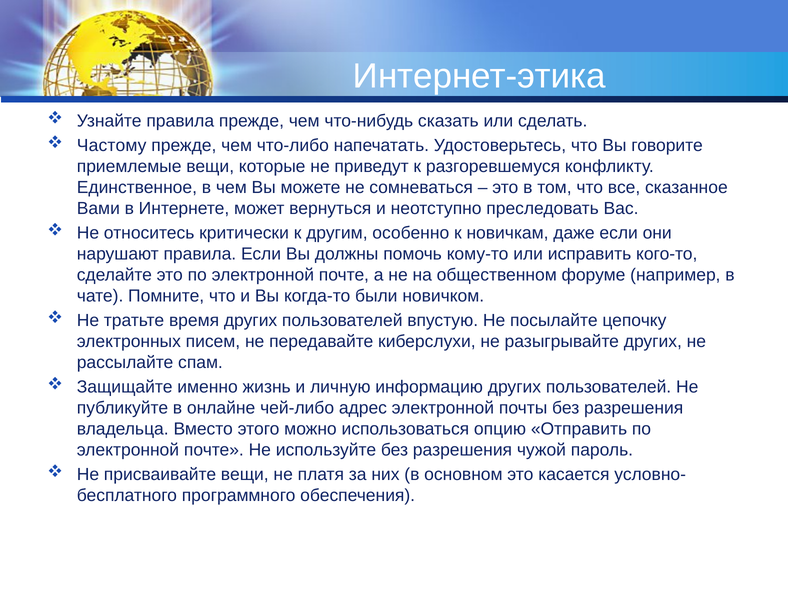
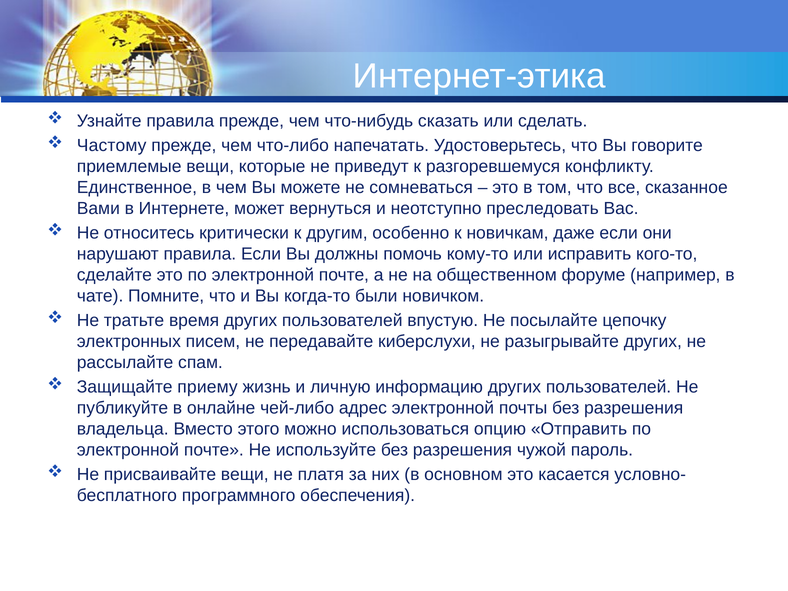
именно: именно -> приему
